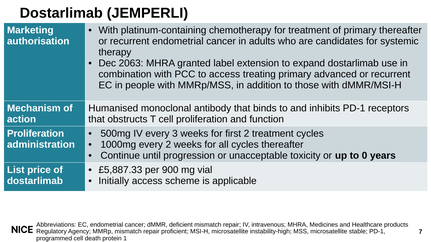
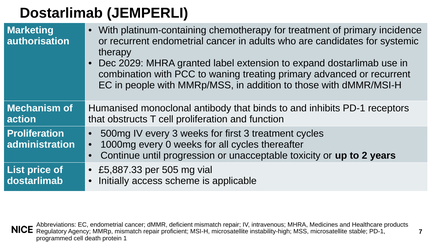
primary thereafter: thereafter -> incidence
2063: 2063 -> 2029
to access: access -> waning
first 2: 2 -> 3
every 2: 2 -> 0
0: 0 -> 2
900: 900 -> 505
